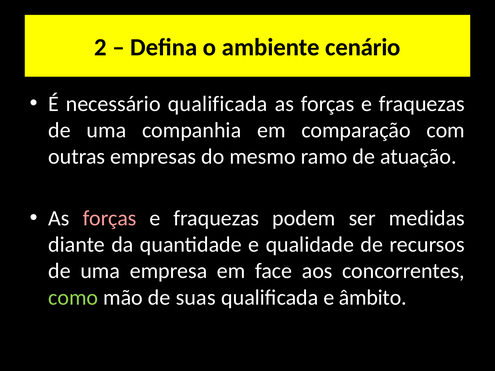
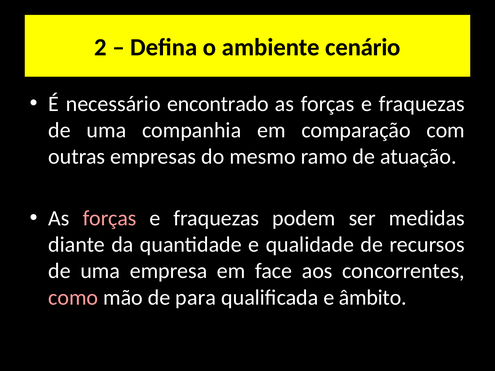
necessário qualificada: qualificada -> encontrado
como colour: light green -> pink
suas: suas -> para
